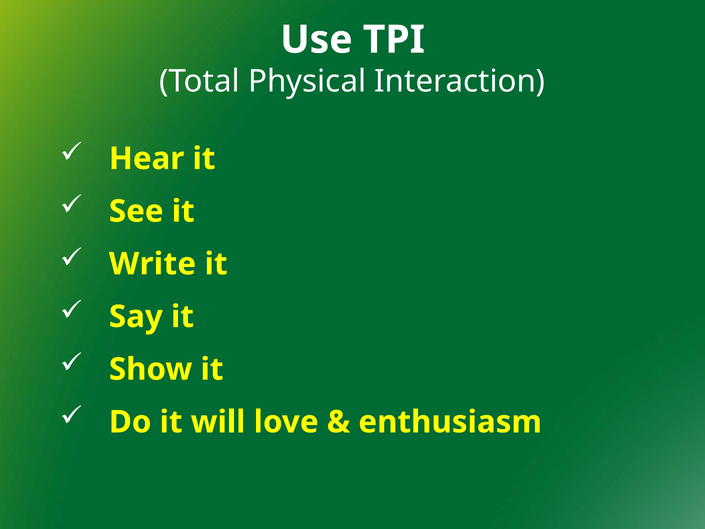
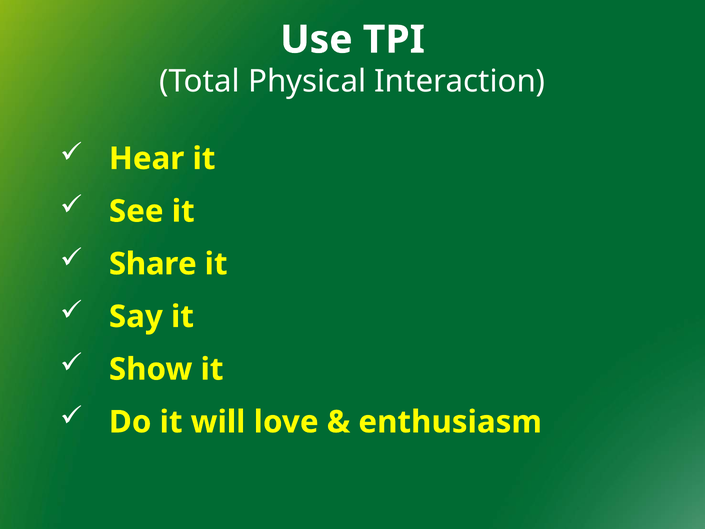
Write: Write -> Share
